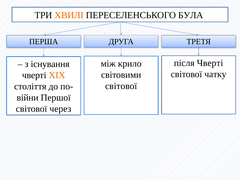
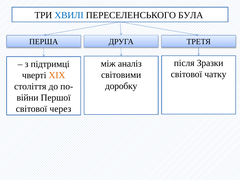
ХВИЛІ colour: orange -> blue
після Чверті: Чверті -> Зразки
крило: крило -> аналіз
існування: існування -> підтримці
світової at (121, 86): світової -> доробку
